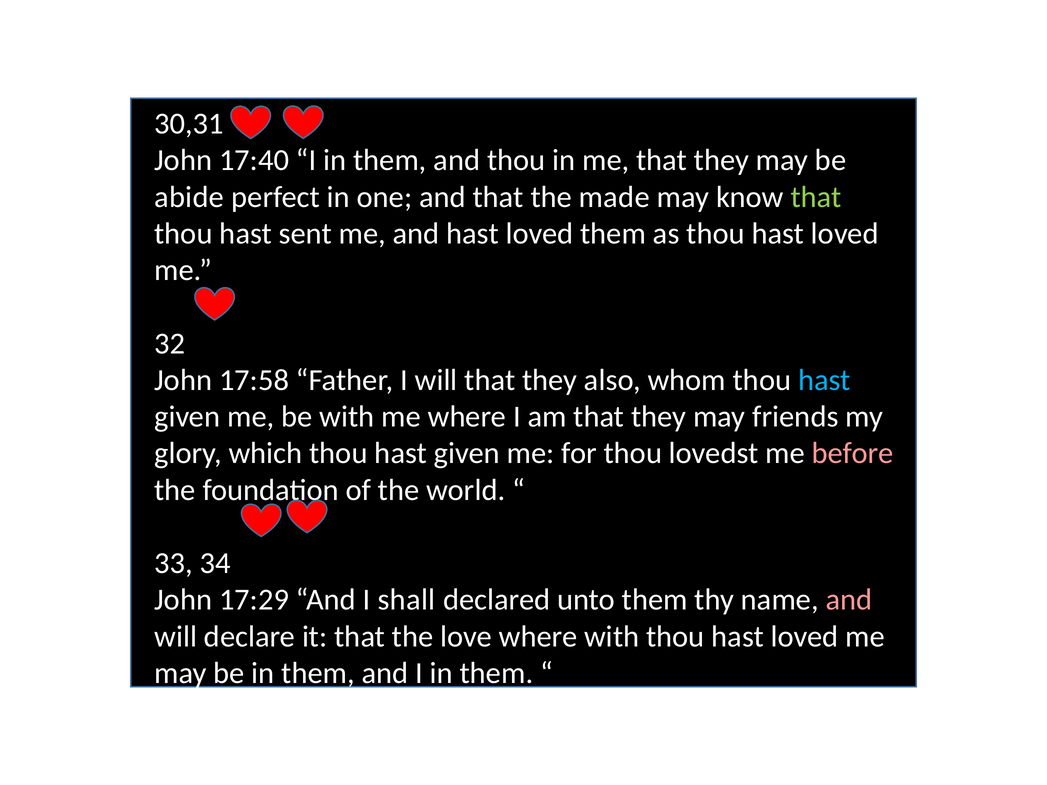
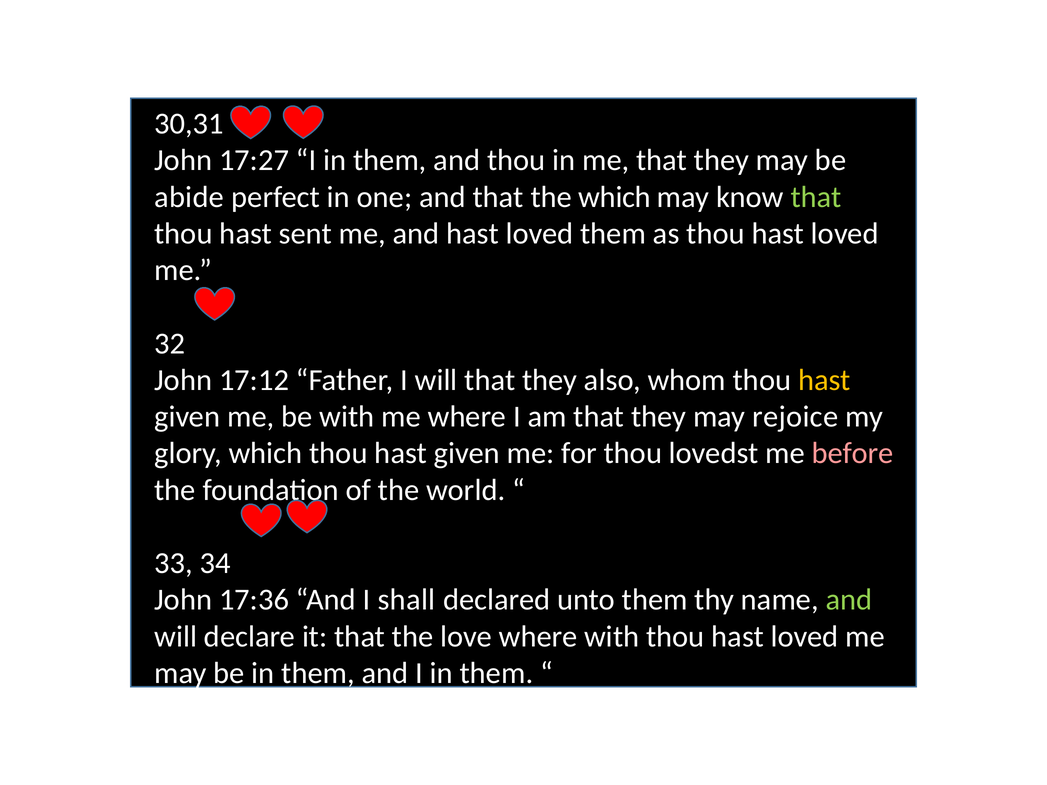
17:40: 17:40 -> 17:27
the made: made -> which
17:58: 17:58 -> 17:12
hast at (824, 380) colour: light blue -> yellow
friends: friends -> rejoice
17:29: 17:29 -> 17:36
and at (849, 600) colour: pink -> light green
